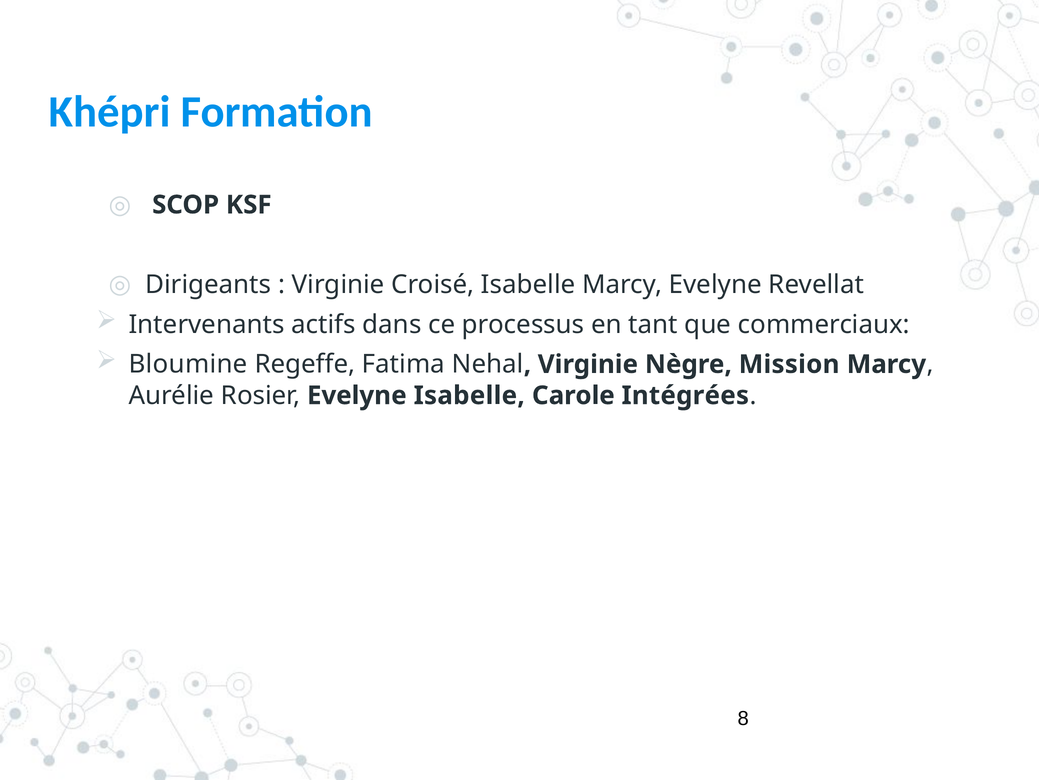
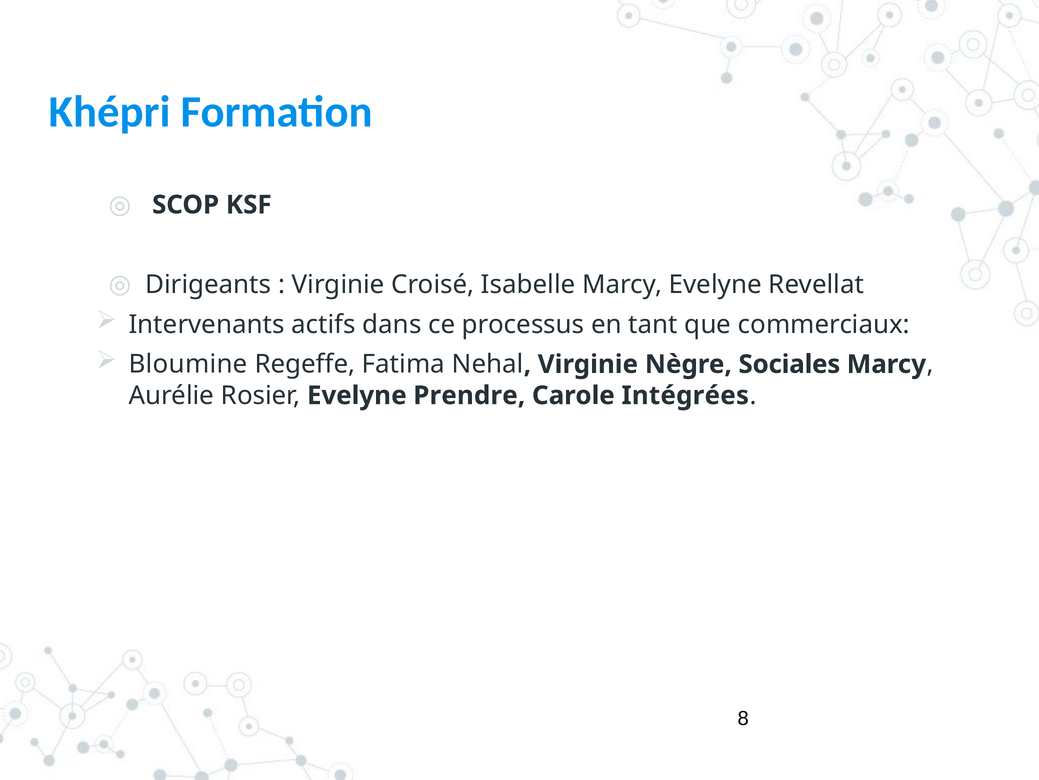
Mission: Mission -> Sociales
Evelyne Isabelle: Isabelle -> Prendre
